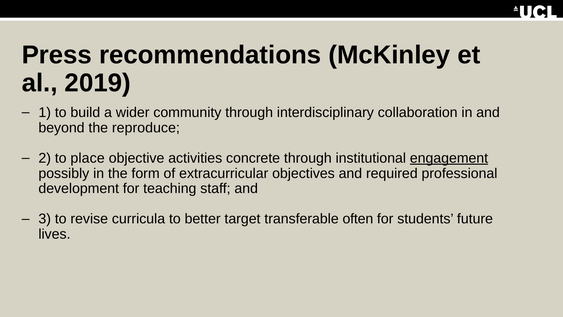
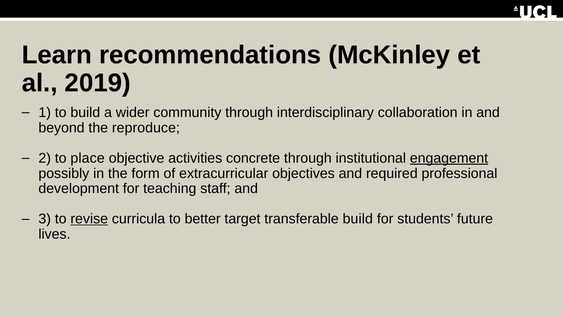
Press: Press -> Learn
revise underline: none -> present
transferable often: often -> build
